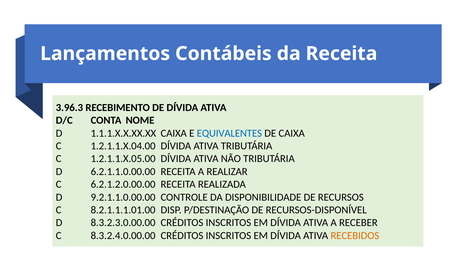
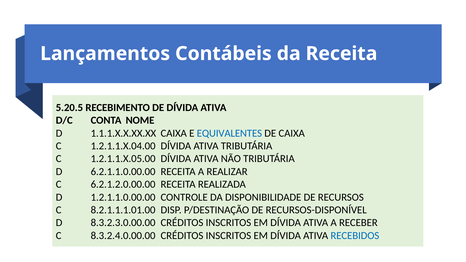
3.96.3: 3.96.3 -> 5.20.5
9.2.1.1.0.00.00: 9.2.1.1.0.00.00 -> 1.2.1.1.0.00.00
RECEBIDOS colour: orange -> blue
